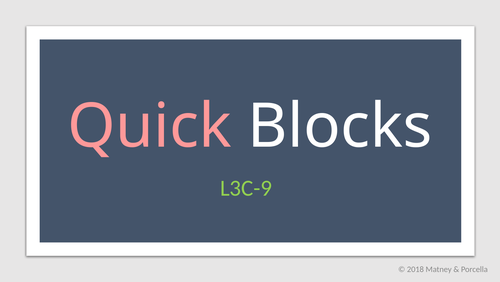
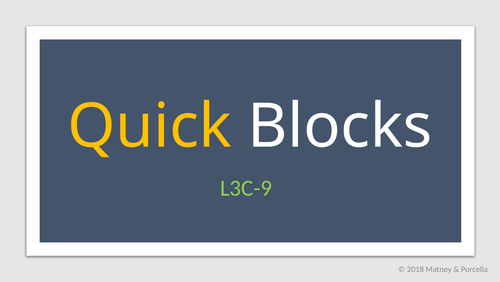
Quick colour: pink -> yellow
